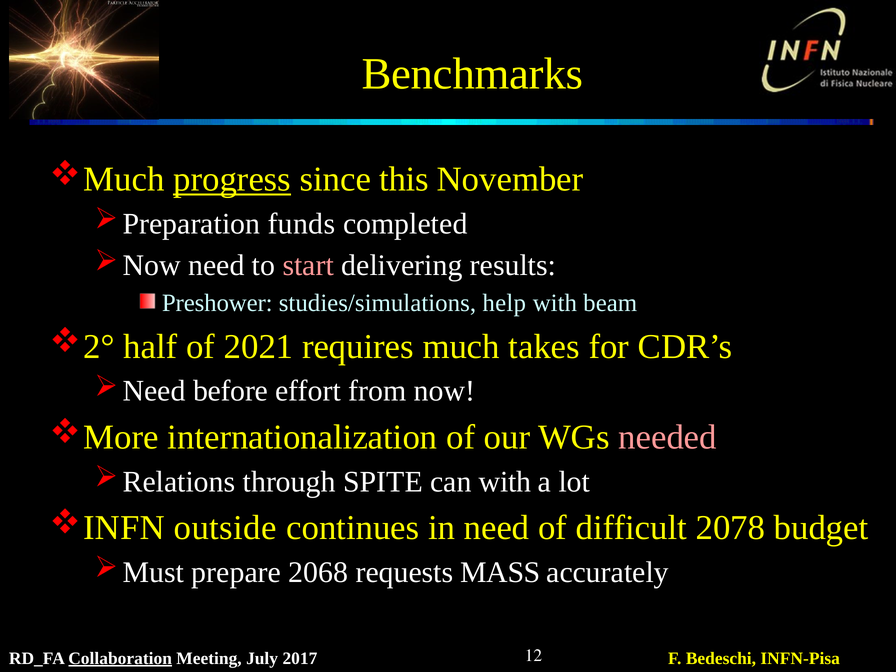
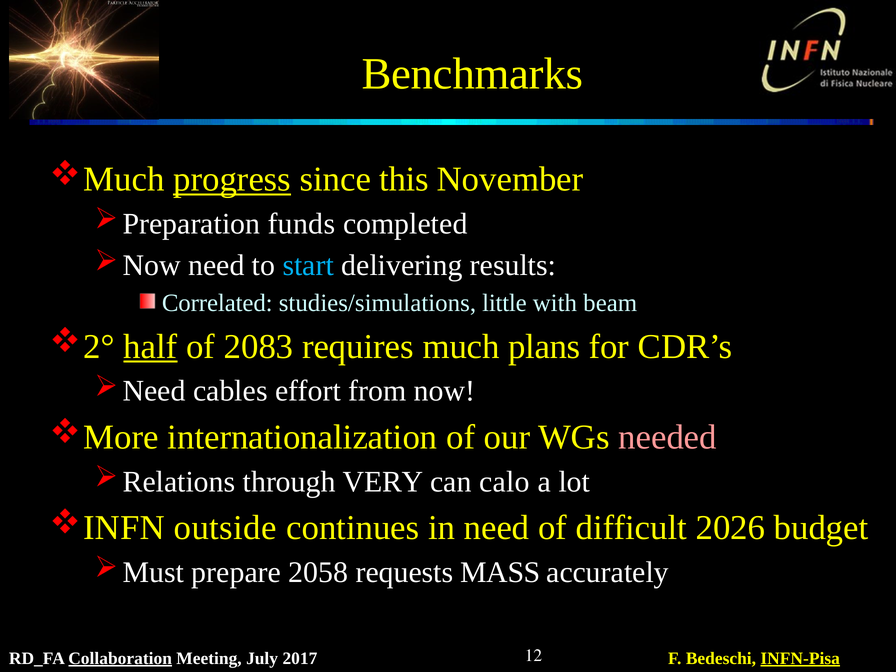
start colour: pink -> light blue
Preshower: Preshower -> Correlated
help: help -> little
half underline: none -> present
2021: 2021 -> 2083
takes: takes -> plans
before: before -> cables
SPITE: SPITE -> VERY
can with: with -> calo
2078: 2078 -> 2026
2068: 2068 -> 2058
INFN-Pisa underline: none -> present
